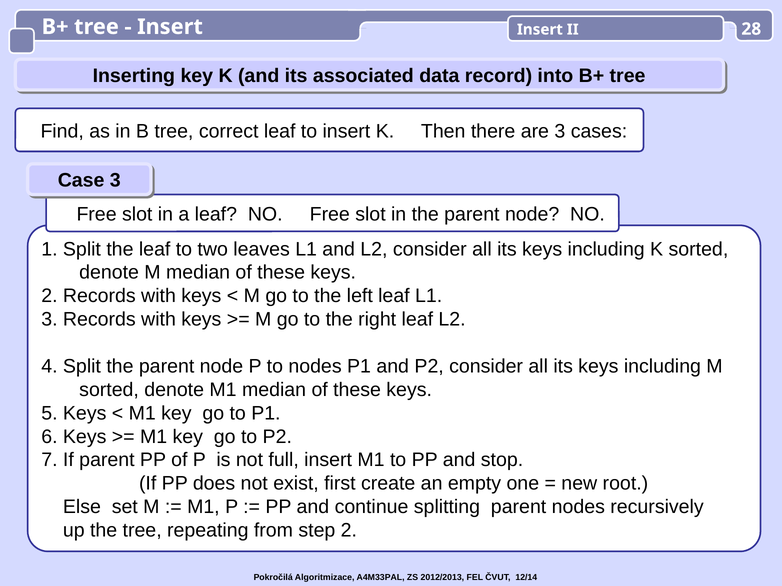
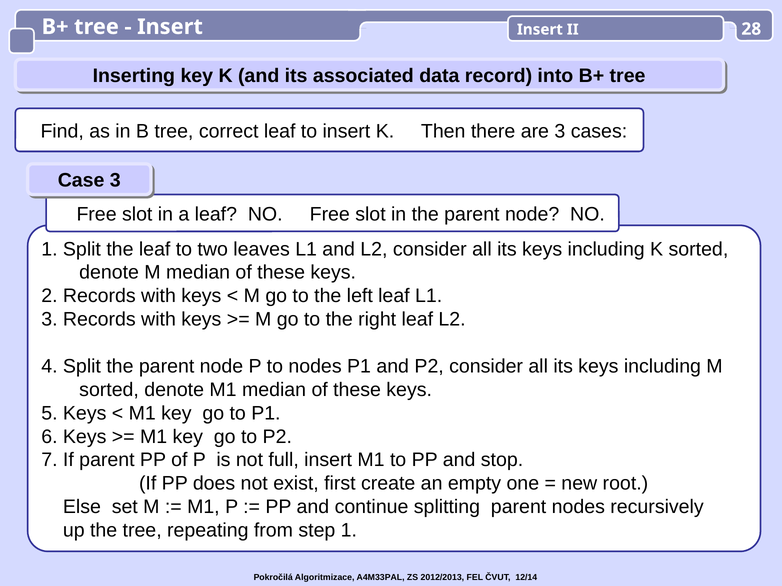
step 2: 2 -> 1
